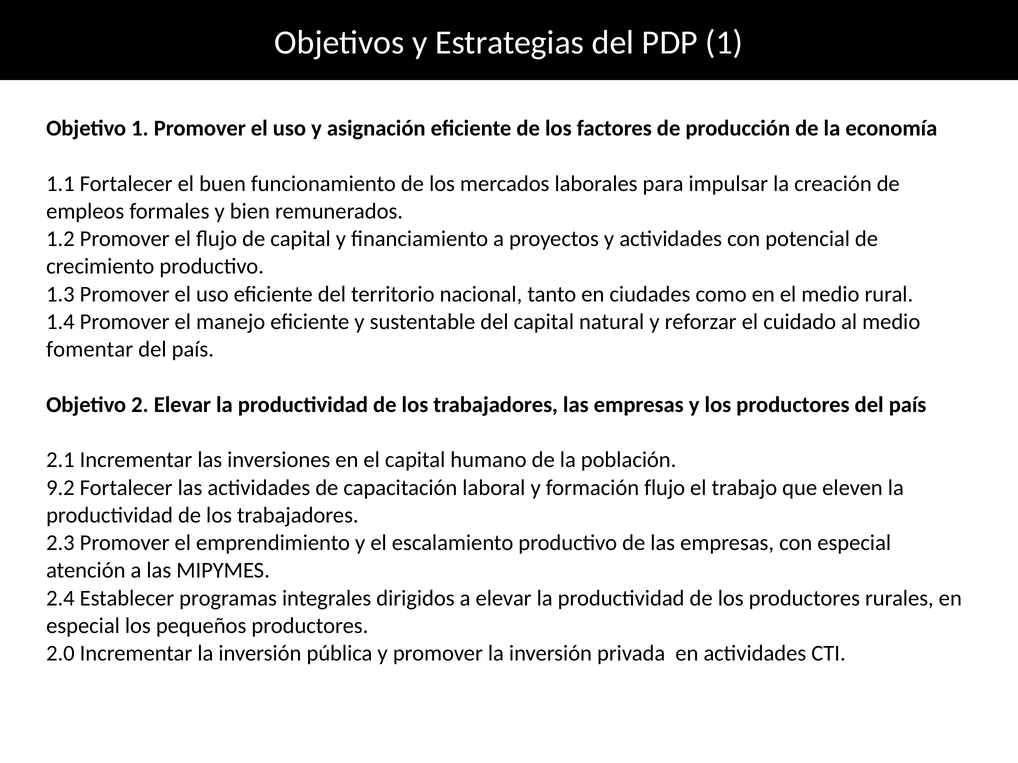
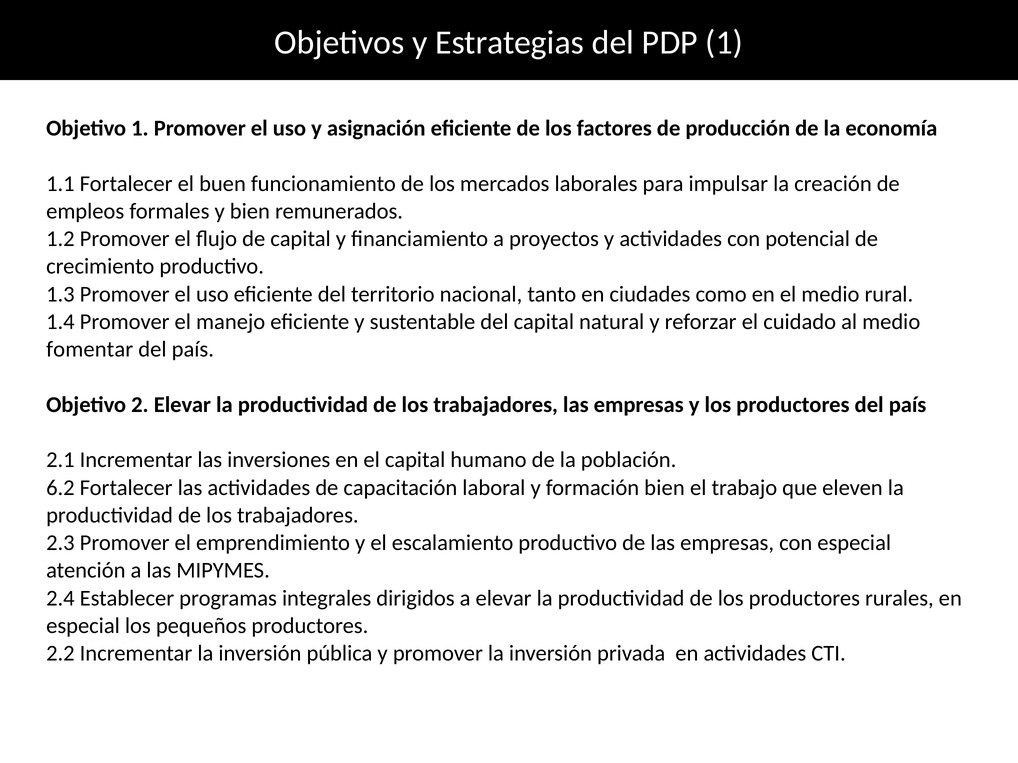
9.2: 9.2 -> 6.2
formación flujo: flujo -> bien
2.0: 2.0 -> 2.2
